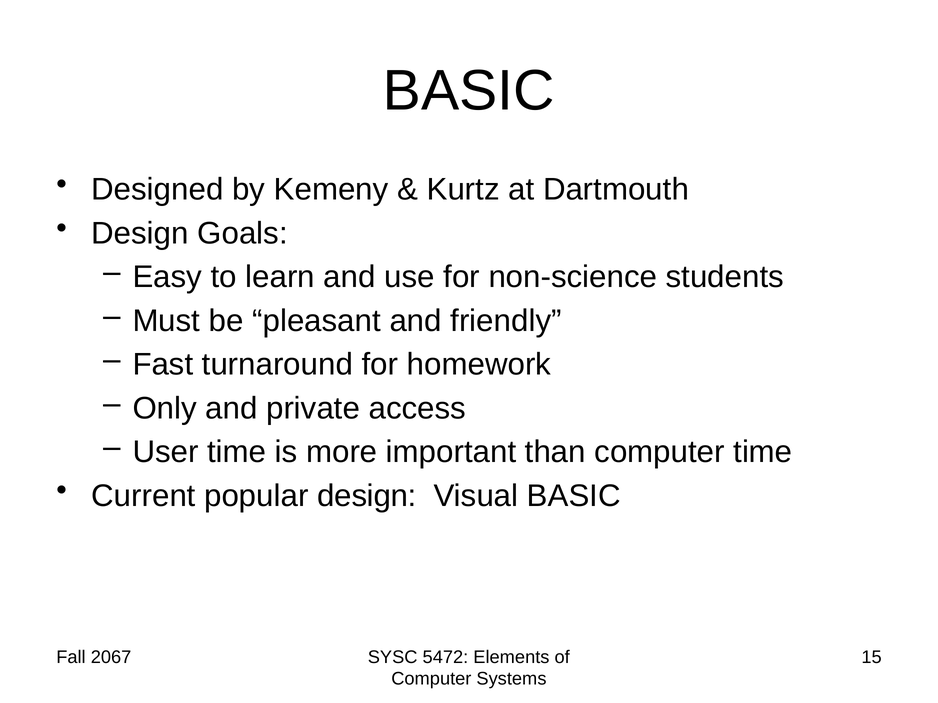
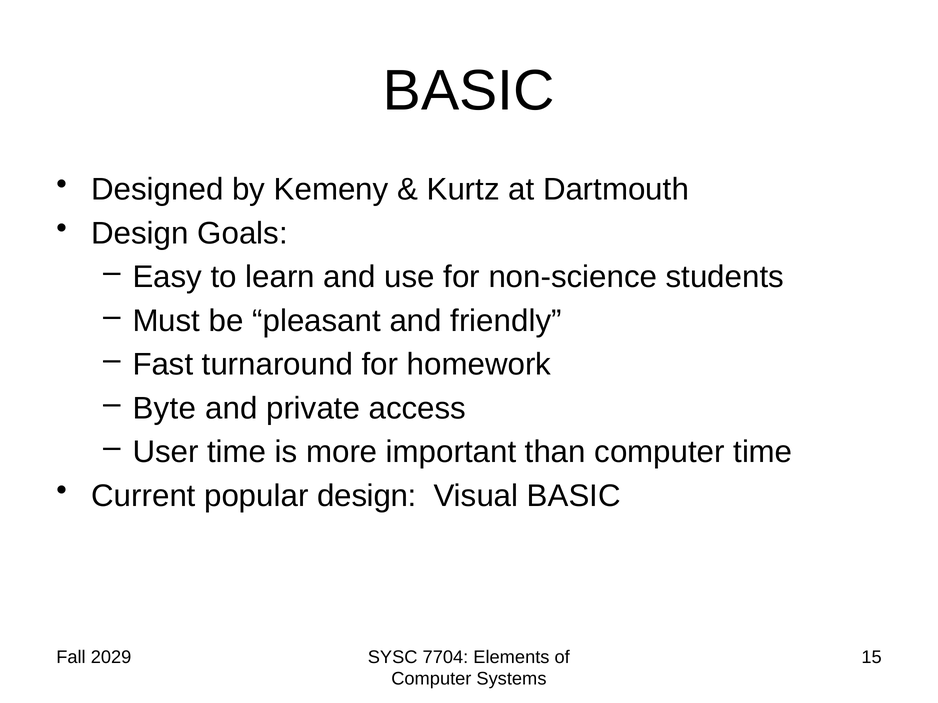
Only: Only -> Byte
2067: 2067 -> 2029
5472: 5472 -> 7704
